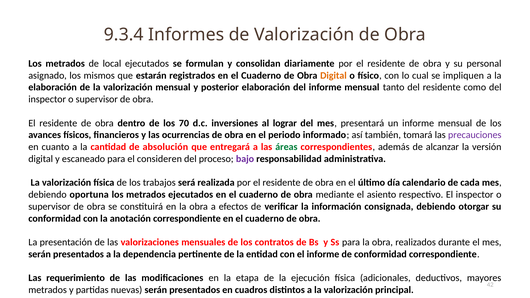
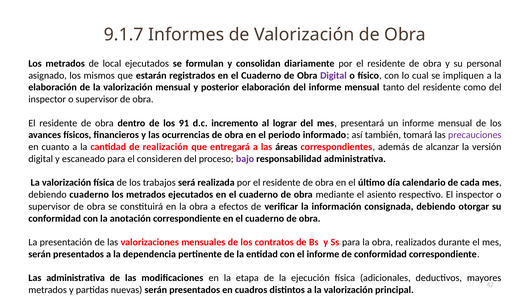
9.3.4: 9.3.4 -> 9.1.7
Digital at (333, 75) colour: orange -> purple
70: 70 -> 91
inversiones: inversiones -> incremento
absolución: absolución -> realización
áreas colour: green -> black
debiendo oportuna: oportuna -> cuaderno
Las requerimiento: requerimiento -> administrativa
